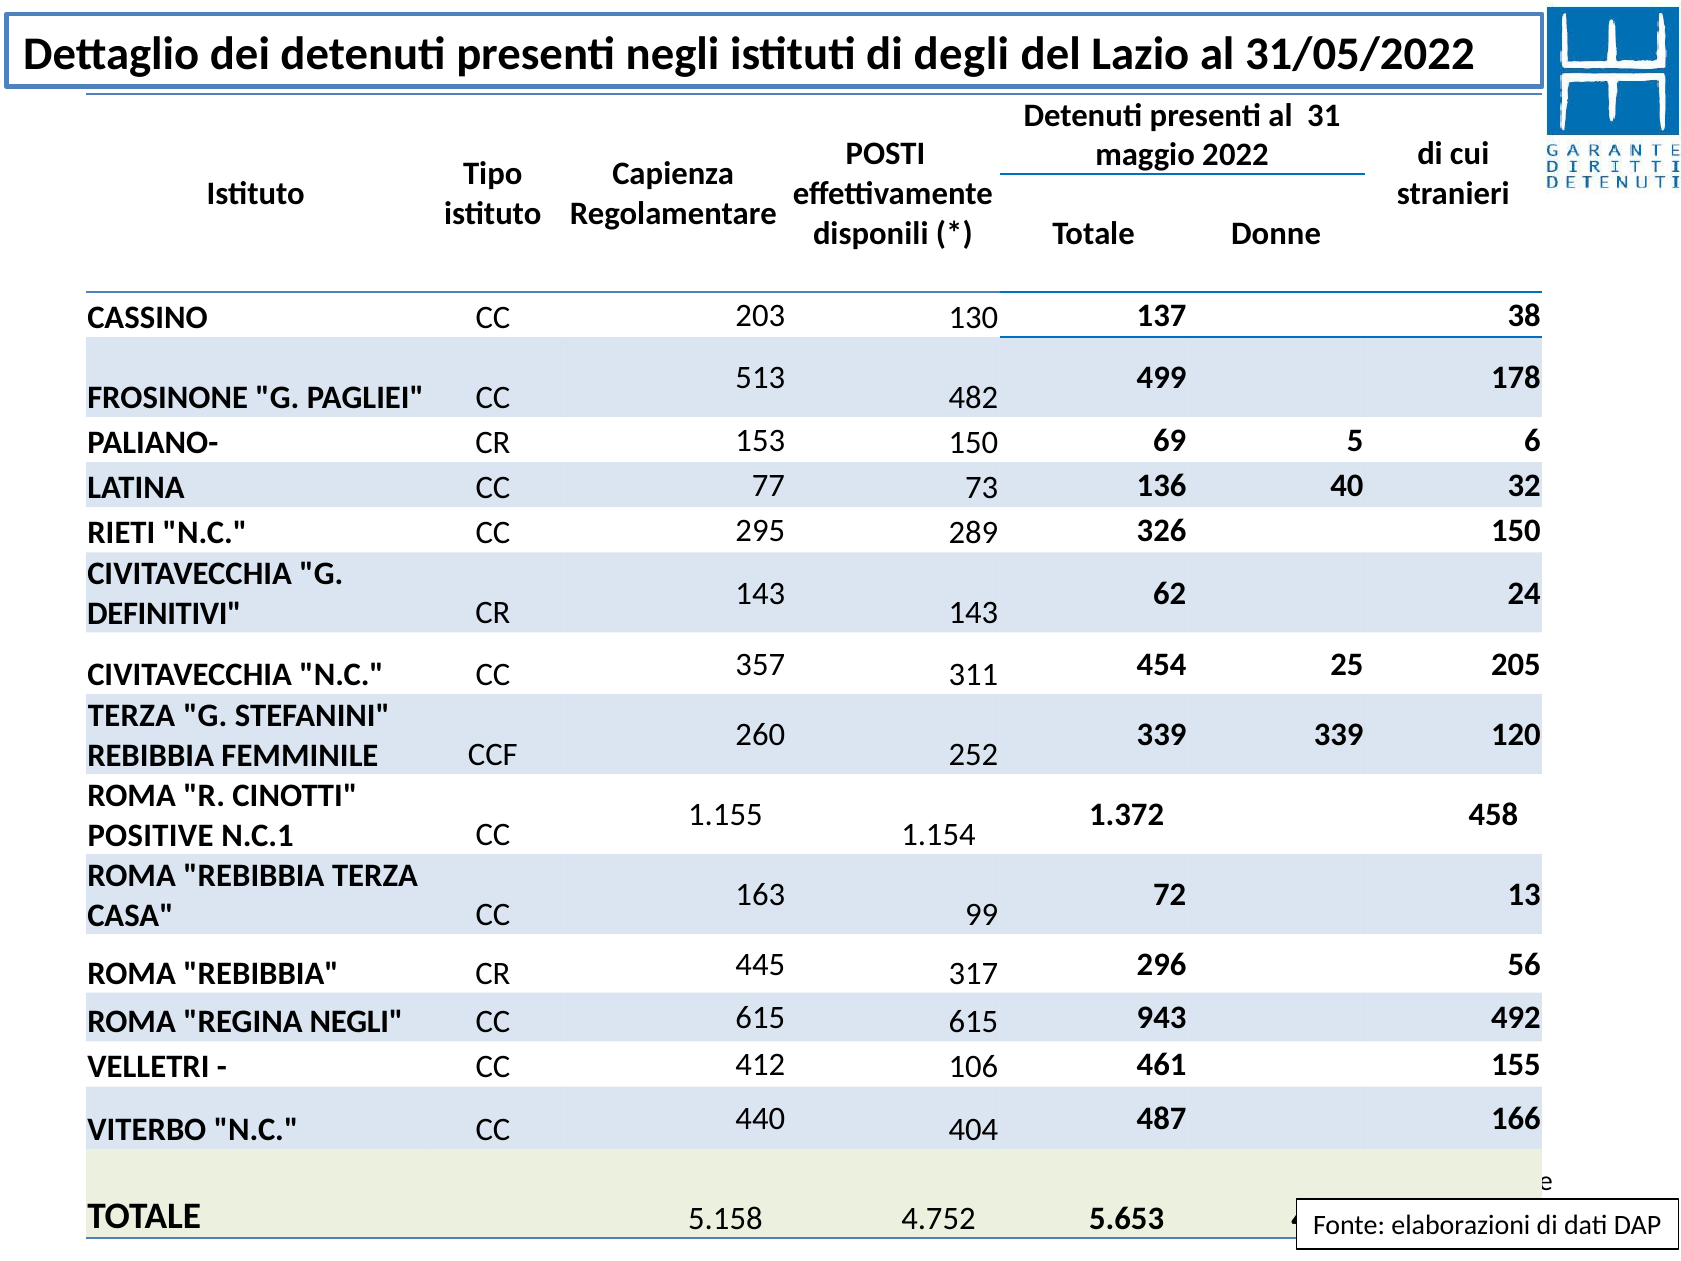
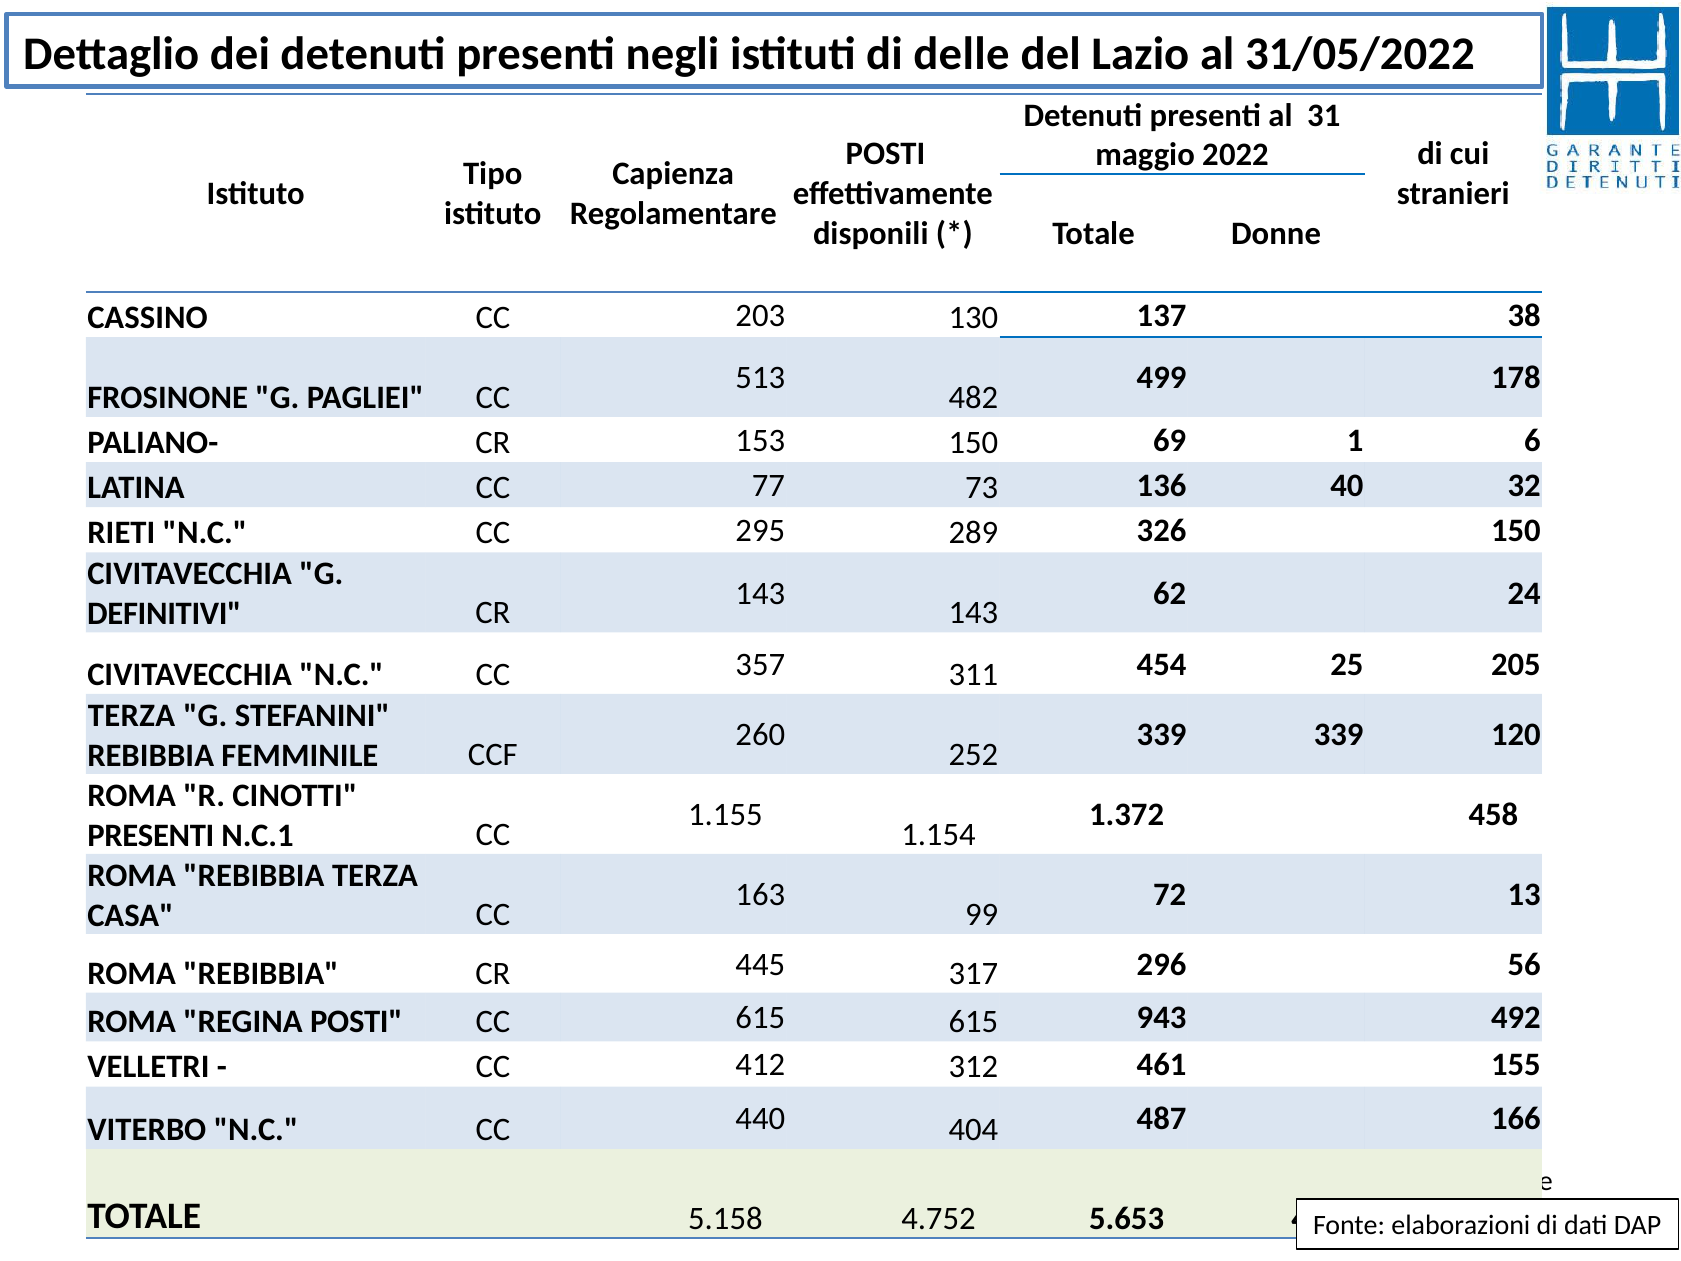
di degli: degli -> delle
5: 5 -> 1
POSITIVE at (151, 835): POSITIVE -> PRESENTI
REGINA NEGLI: NEGLI -> POSTI
106: 106 -> 312
